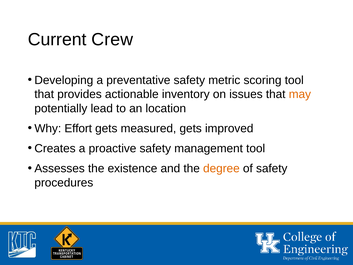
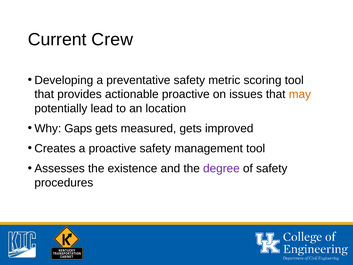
actionable inventory: inventory -> proactive
Effort: Effort -> Gaps
degree colour: orange -> purple
